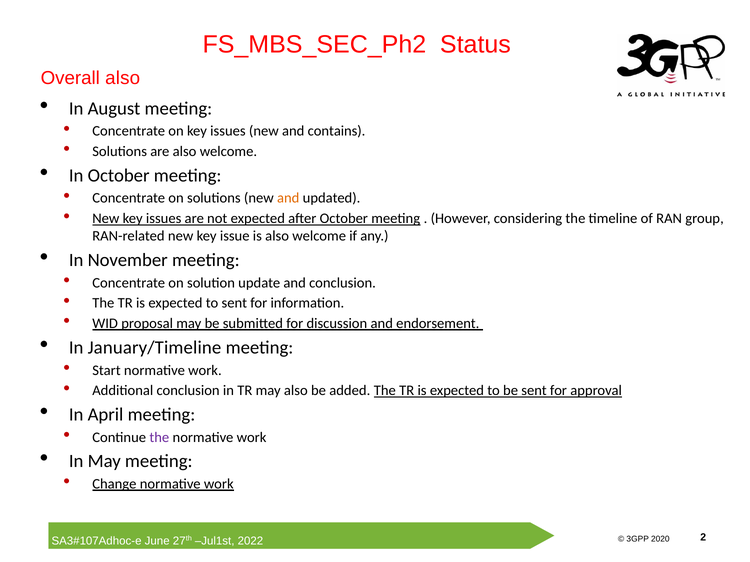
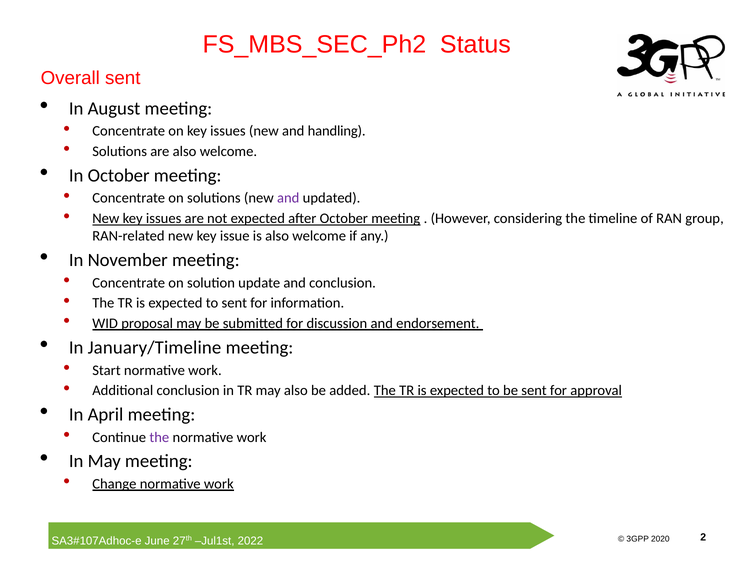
Overall also: also -> sent
contains: contains -> handling
and at (288, 198) colour: orange -> purple
